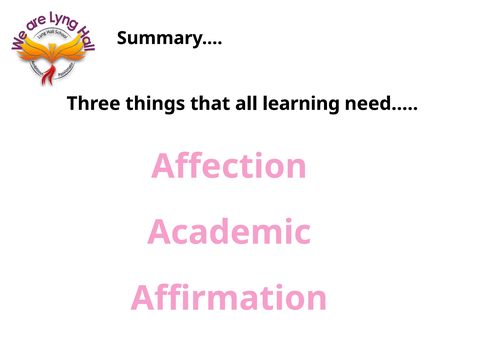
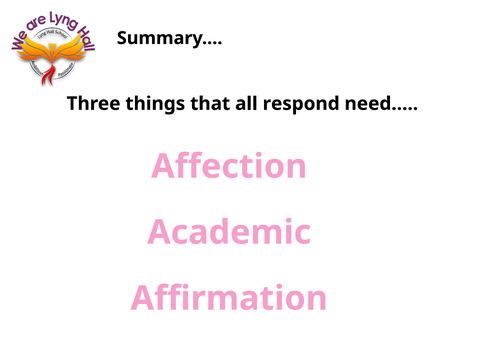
learning: learning -> respond
